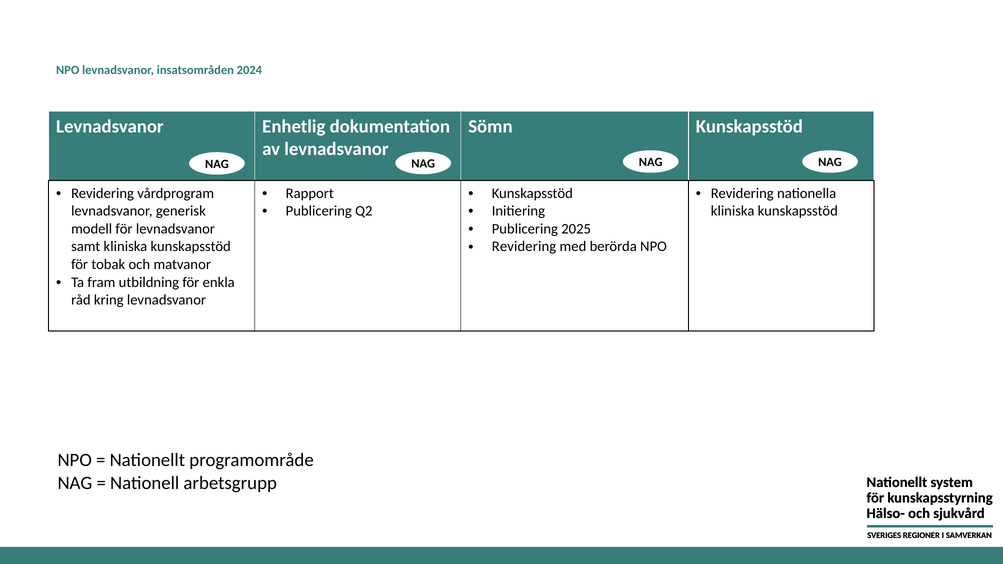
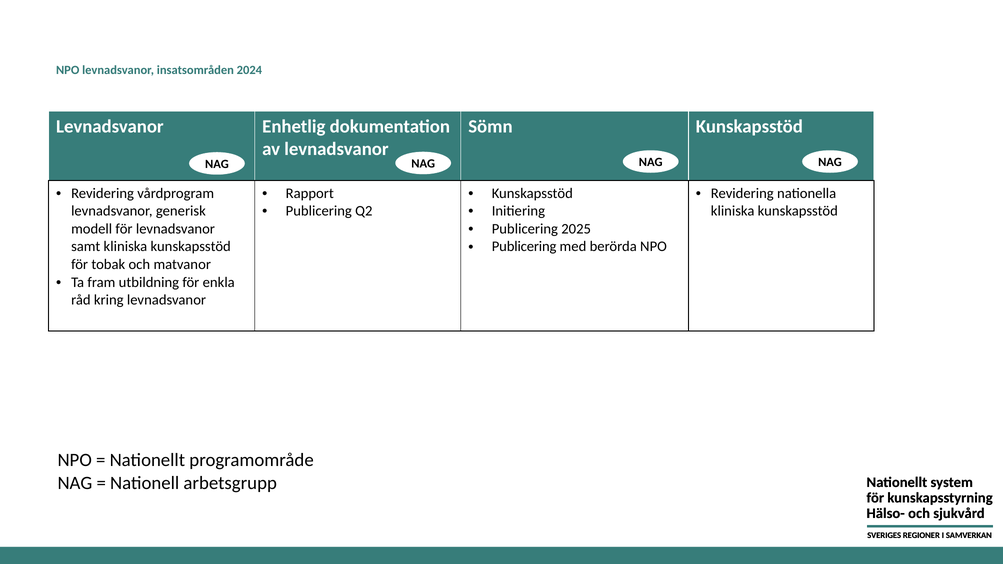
Revidering at (524, 247): Revidering -> Publicering
